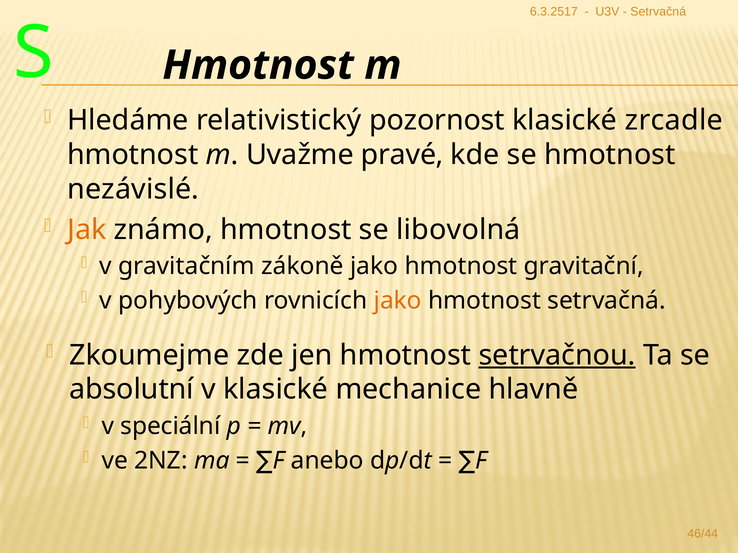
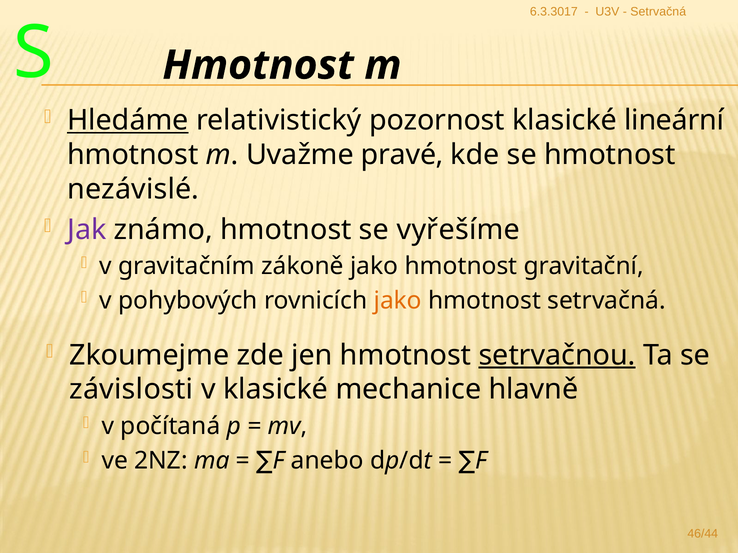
6.3.2517: 6.3.2517 -> 6.3.3017
Hledáme underline: none -> present
zrcadle: zrcadle -> lineární
Jak colour: orange -> purple
libovolná: libovolná -> vyřešíme
absolutní: absolutní -> závislosti
speciální: speciální -> počítaná
